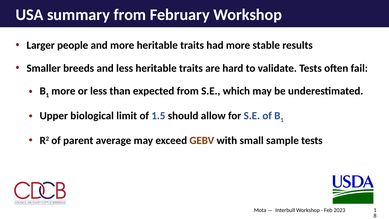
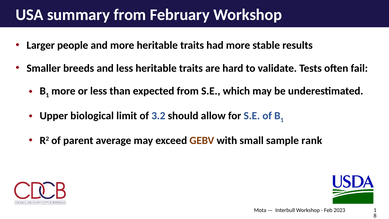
1.5: 1.5 -> 3.2
sample tests: tests -> rank
